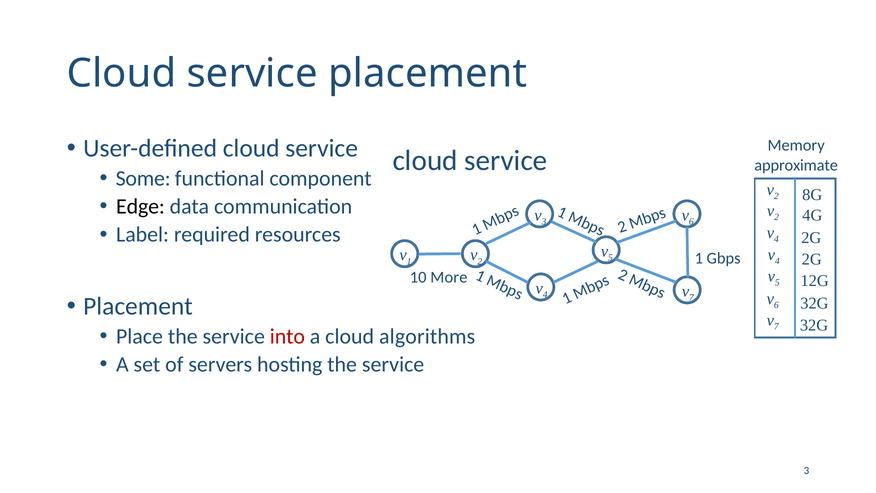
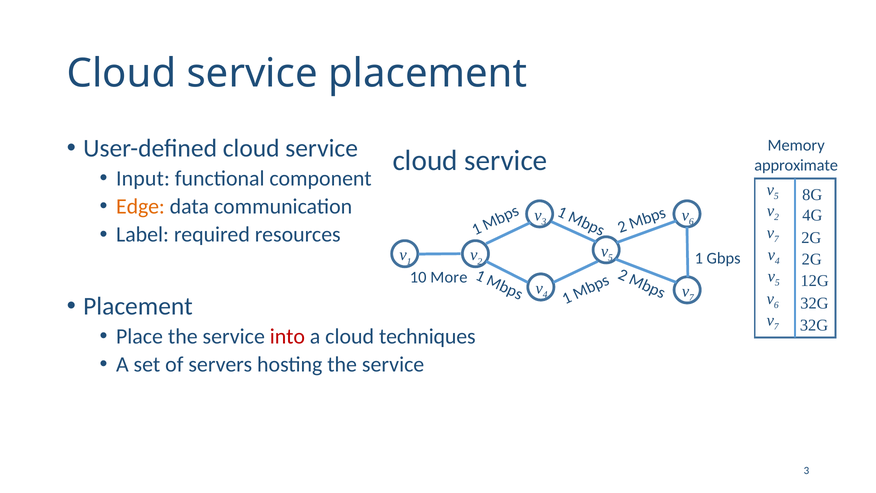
Some: Some -> Input
2 at (776, 196): 2 -> 5
Edge colour: black -> orange
4 at (776, 239): 4 -> 7
algorithms: algorithms -> techniques
